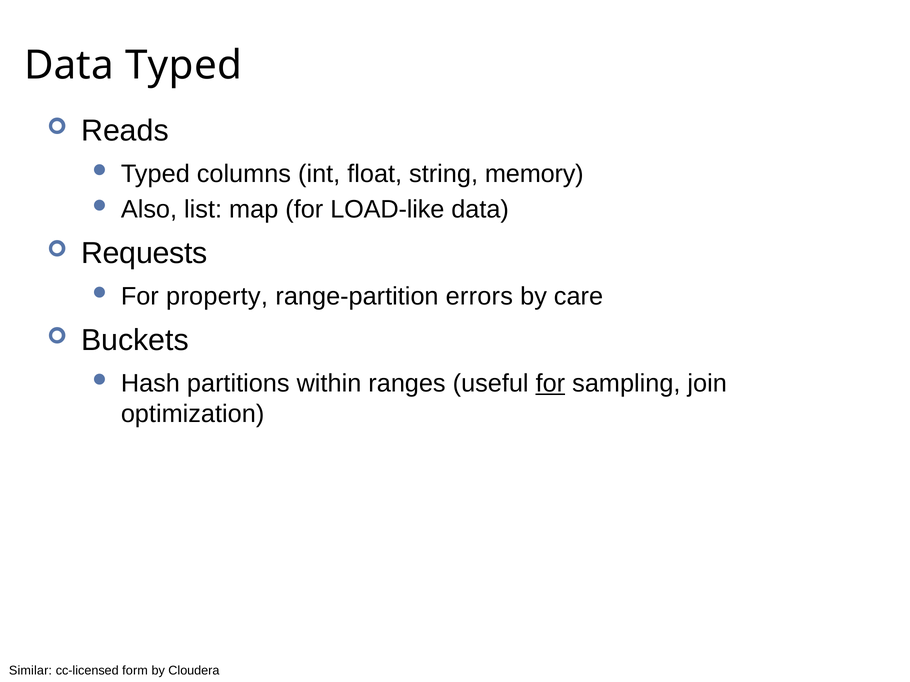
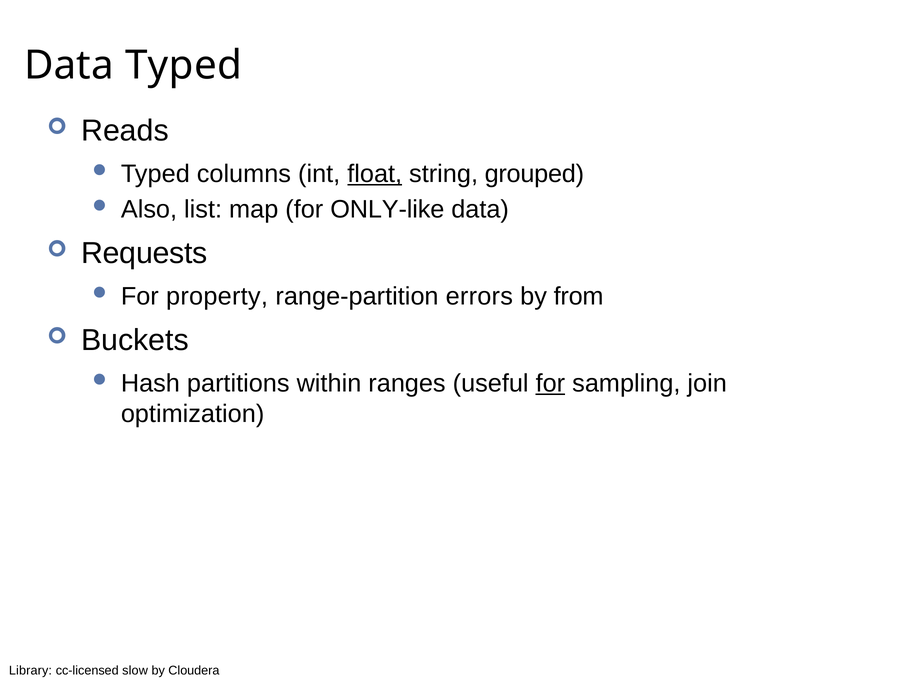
float underline: none -> present
memory: memory -> grouped
LOAD-like: LOAD-like -> ONLY-like
care: care -> from
Similar: Similar -> Library
form: form -> slow
